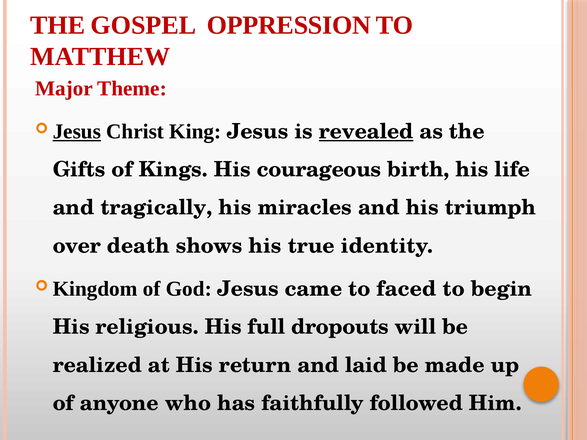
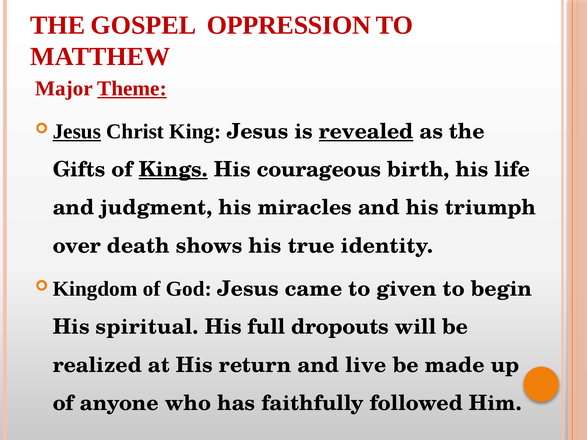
Theme underline: none -> present
Kings underline: none -> present
tragically: tragically -> judgment
faced: faced -> given
religious: religious -> spiritual
laid: laid -> live
